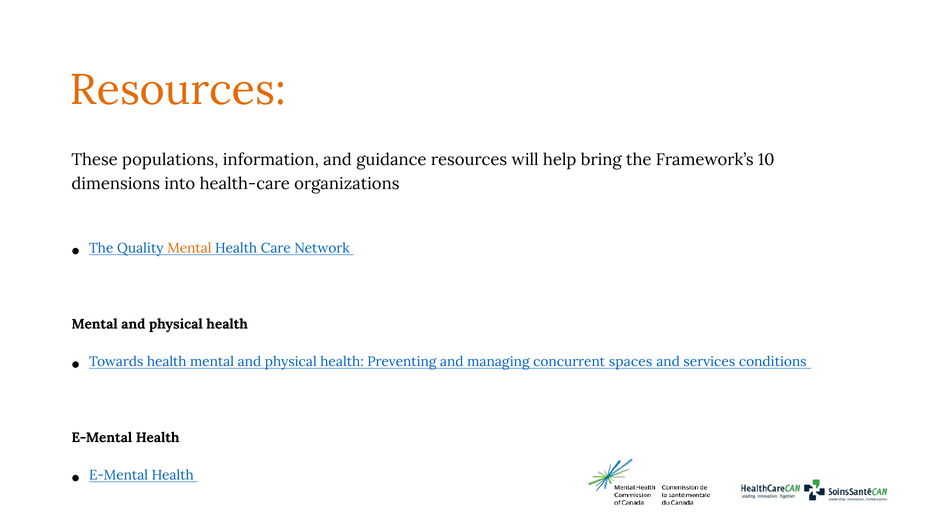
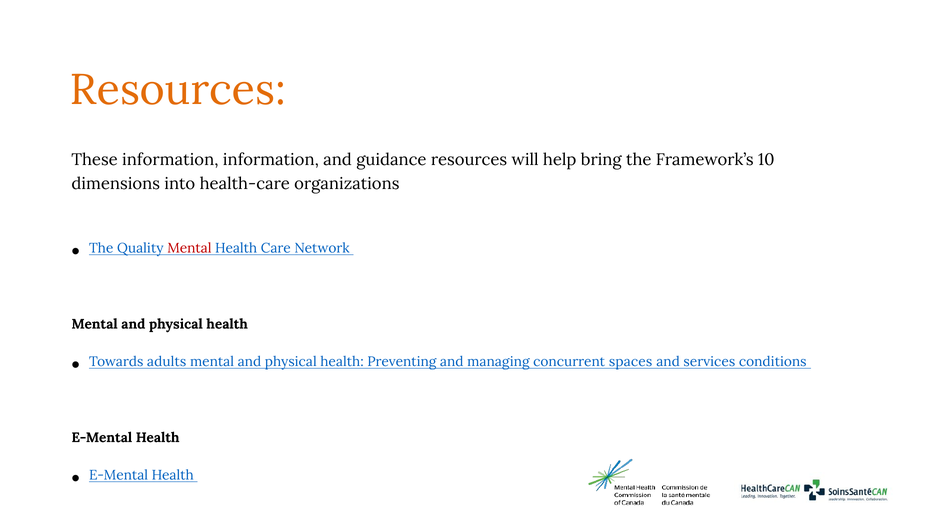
These populations: populations -> information
Mental at (189, 248) colour: orange -> red
Towards health: health -> adults
